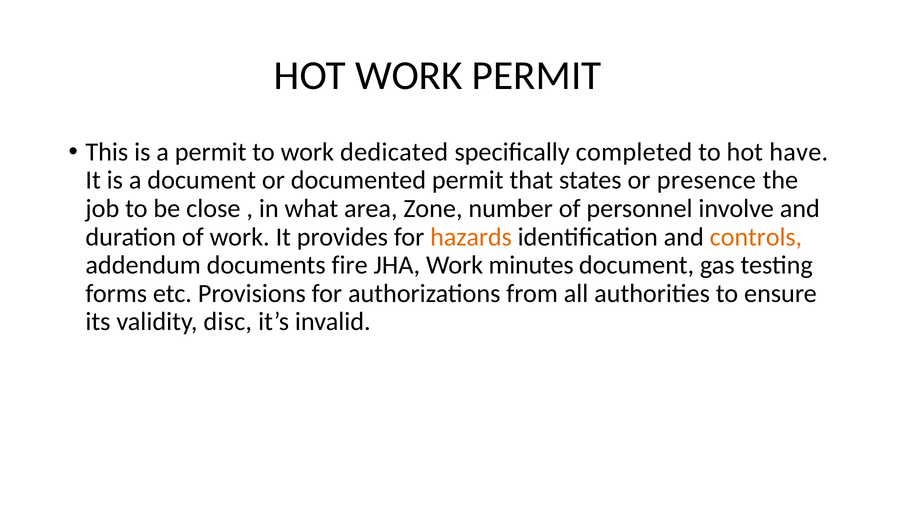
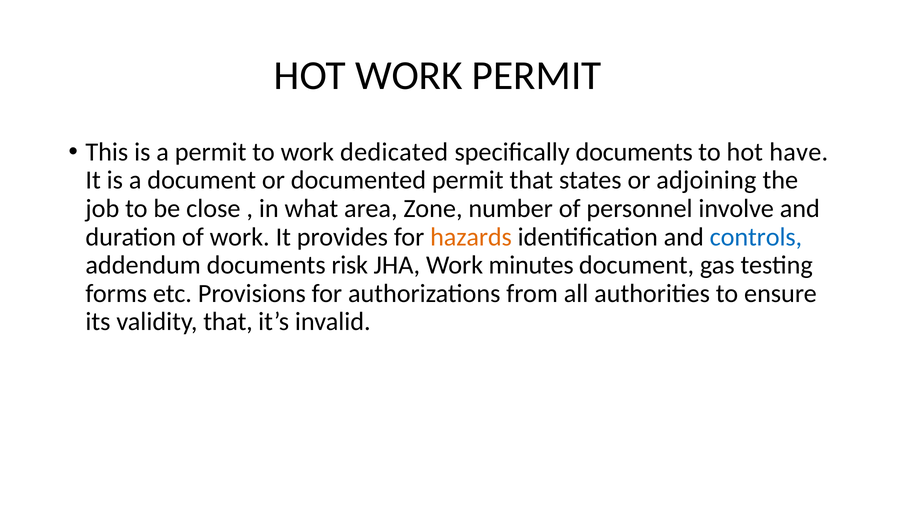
specifically completed: completed -> documents
presence: presence -> adjoining
controls colour: orange -> blue
fire: fire -> risk
validity disc: disc -> that
